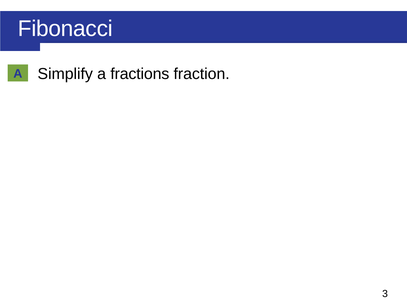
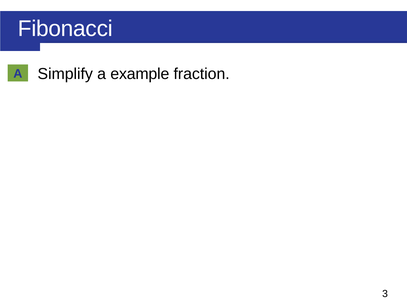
fractions: fractions -> example
